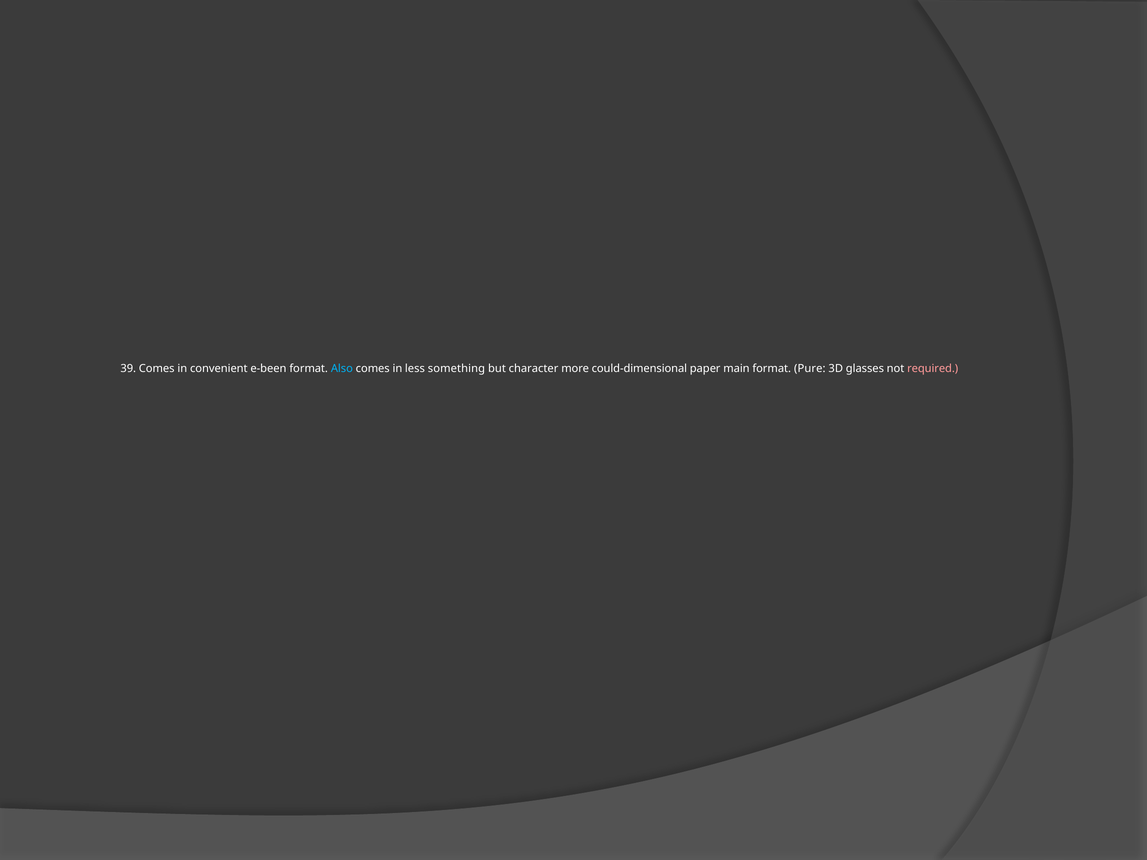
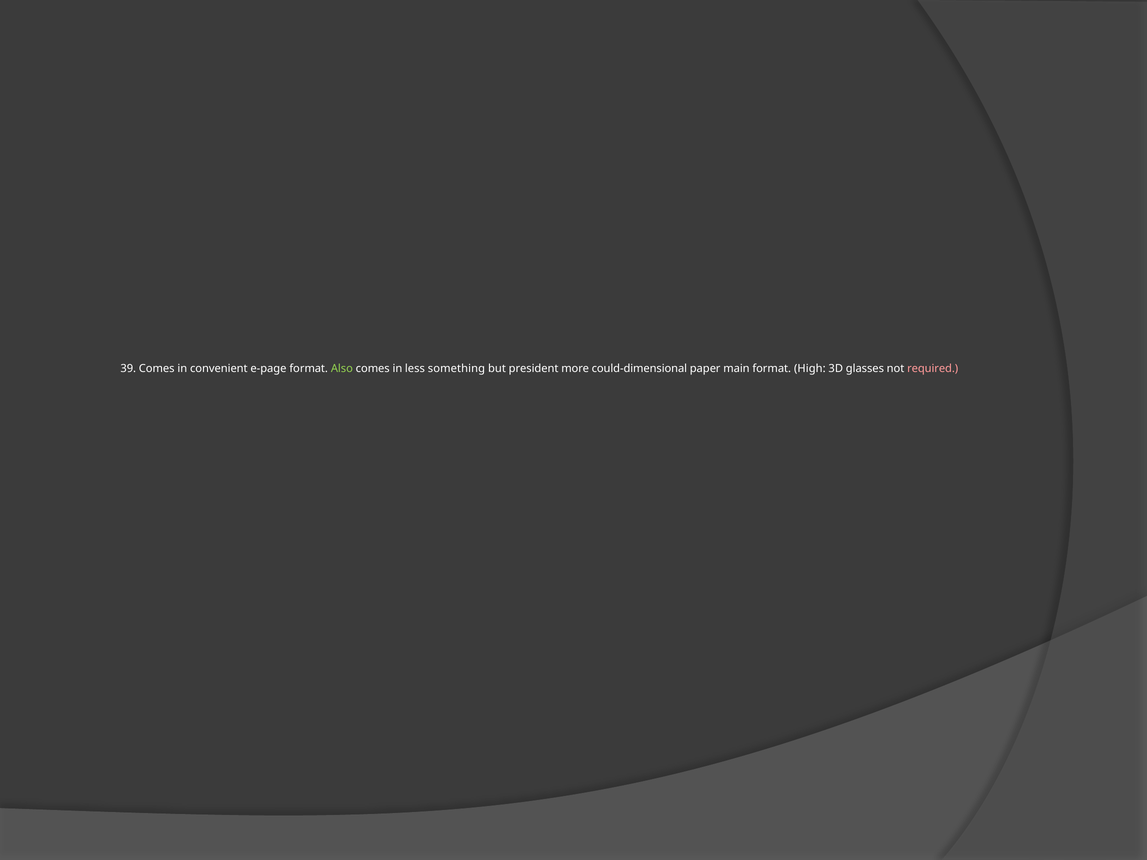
e-been: e-been -> e-page
Also colour: light blue -> light green
character: character -> president
Pure: Pure -> High
